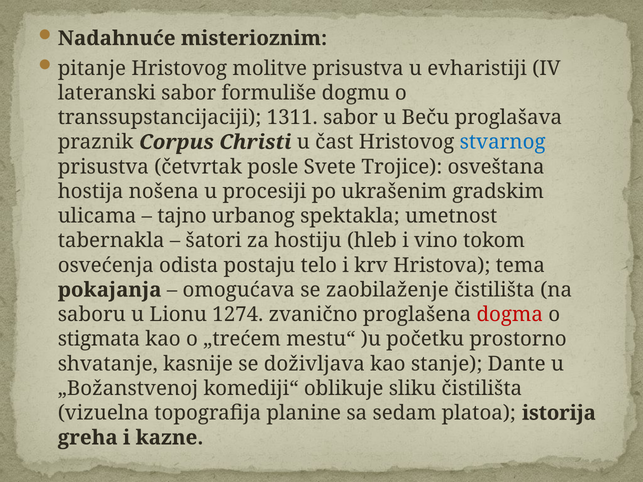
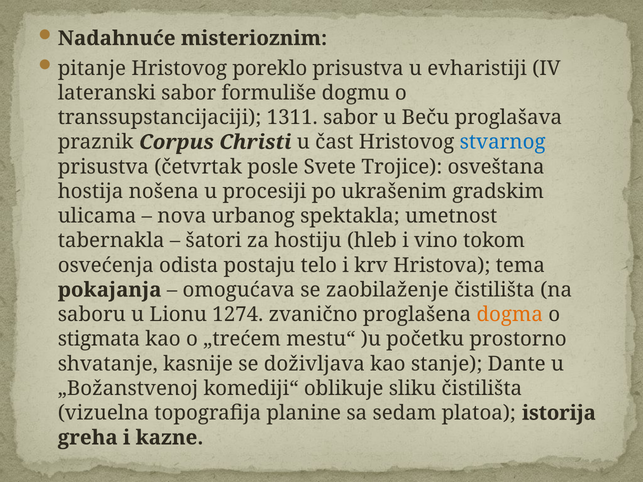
molitve: molitve -> poreklo
tajno: tajno -> nova
dogma colour: red -> orange
